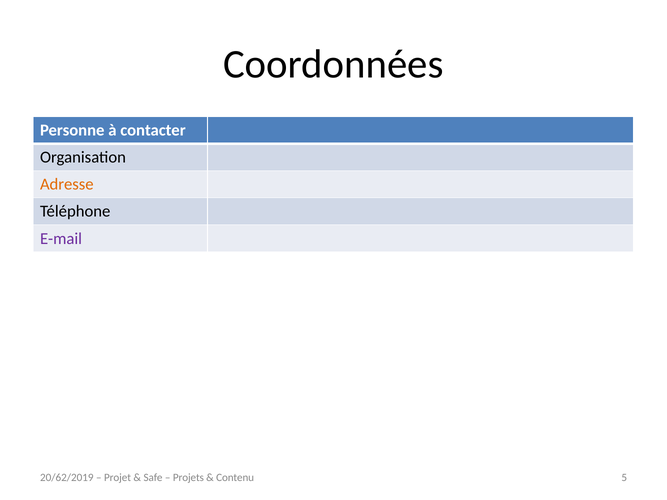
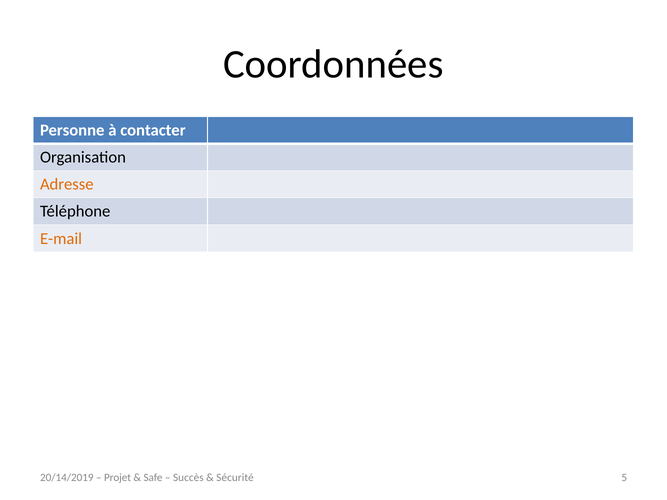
E-mail colour: purple -> orange
20/62/2019: 20/62/2019 -> 20/14/2019
Projets: Projets -> Succès
Contenu: Contenu -> Sécurité
